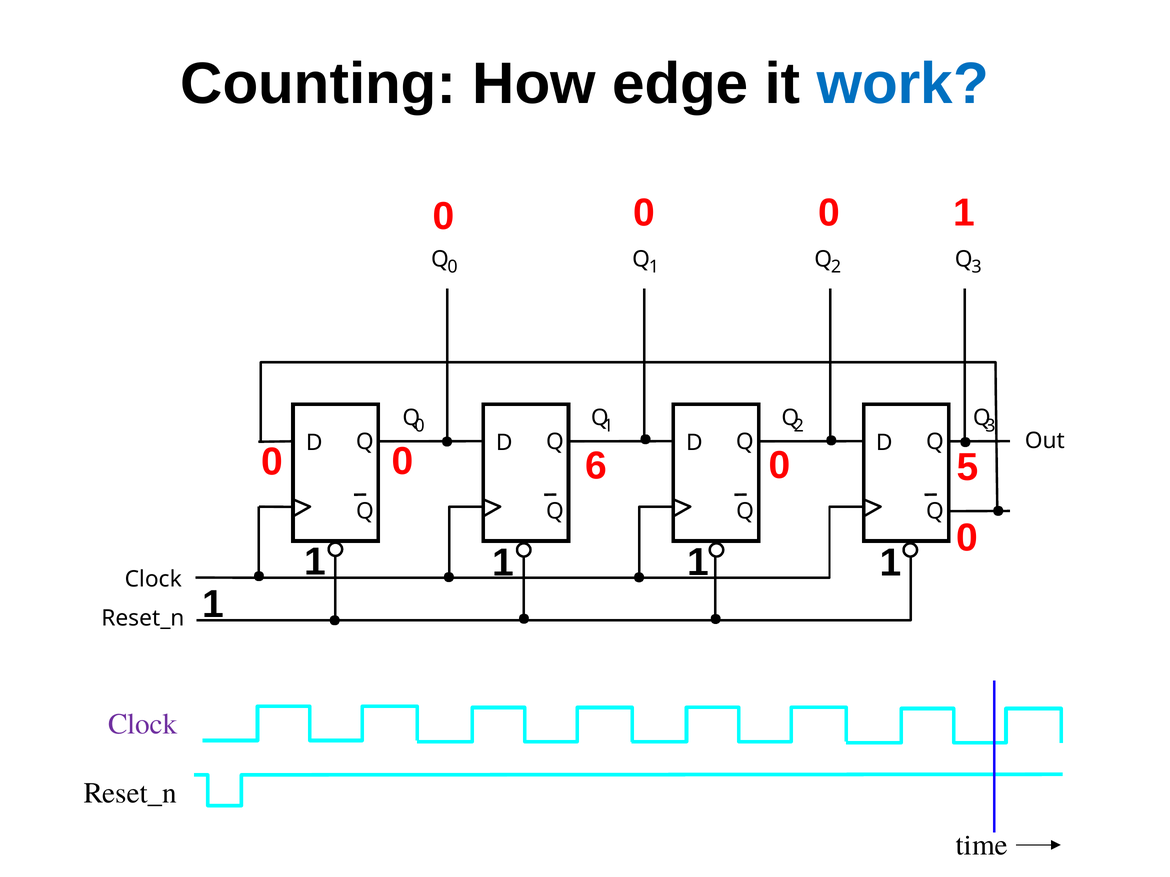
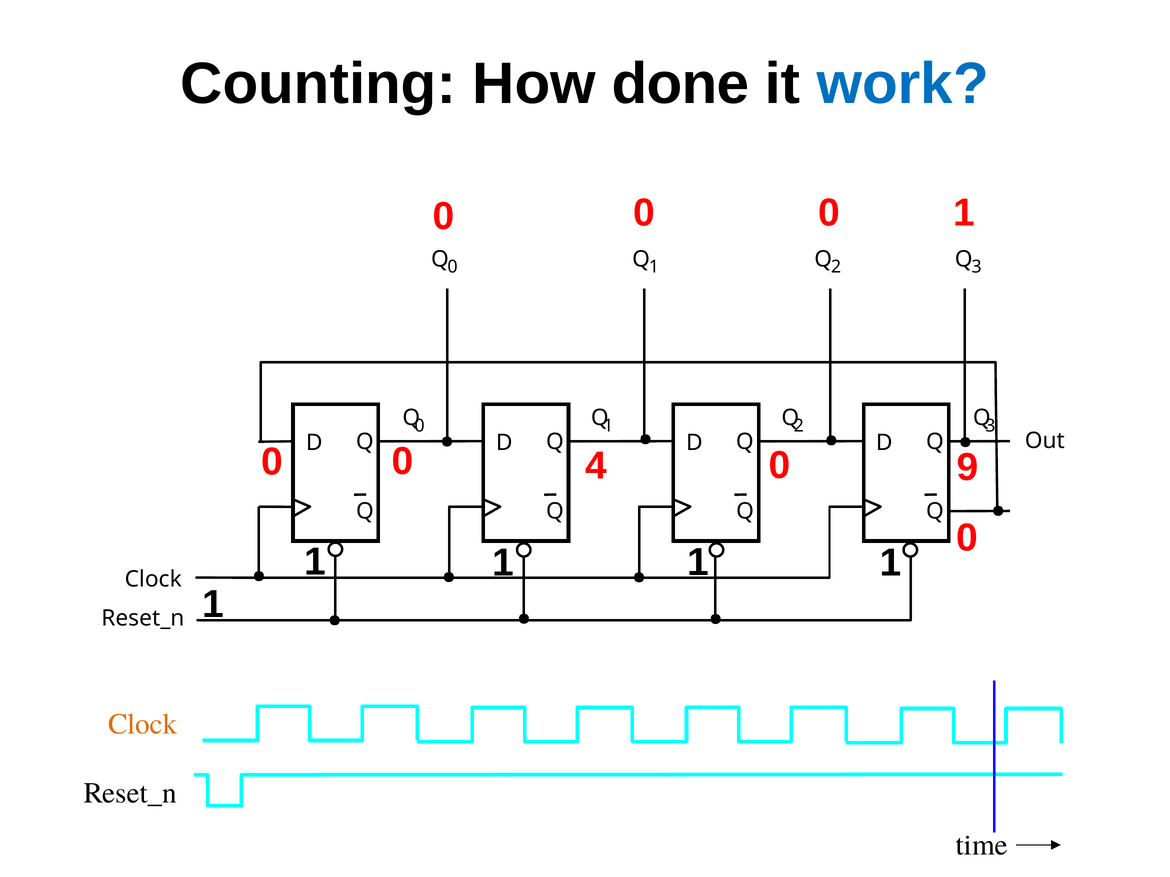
edge: edge -> done
6: 6 -> 4
5: 5 -> 9
Clock at (143, 724) colour: purple -> orange
